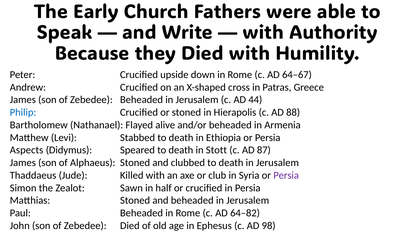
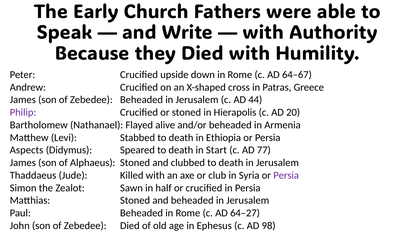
Philip colour: blue -> purple
88: 88 -> 20
Stott: Stott -> Start
87: 87 -> 77
64–82: 64–82 -> 64–27
